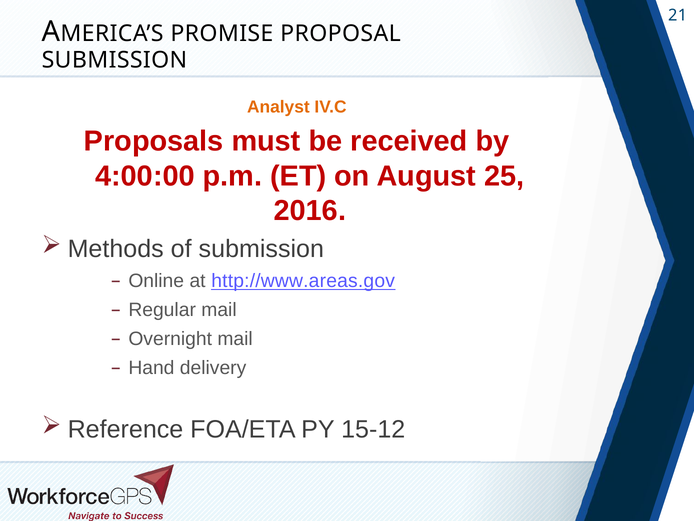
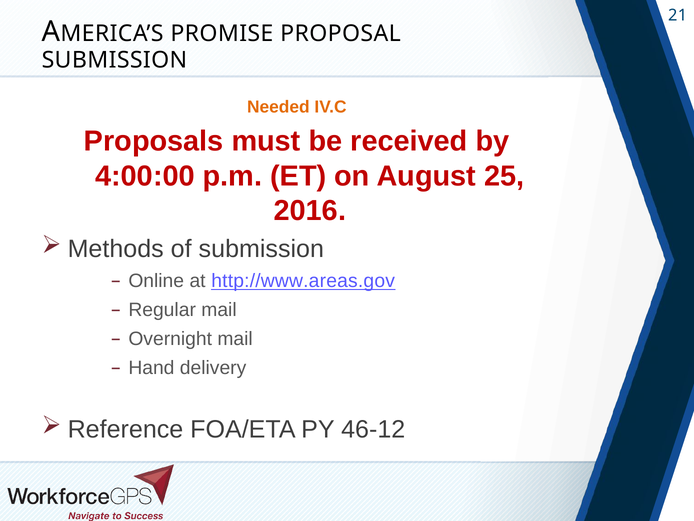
Analyst: Analyst -> Needed
15-12: 15-12 -> 46-12
